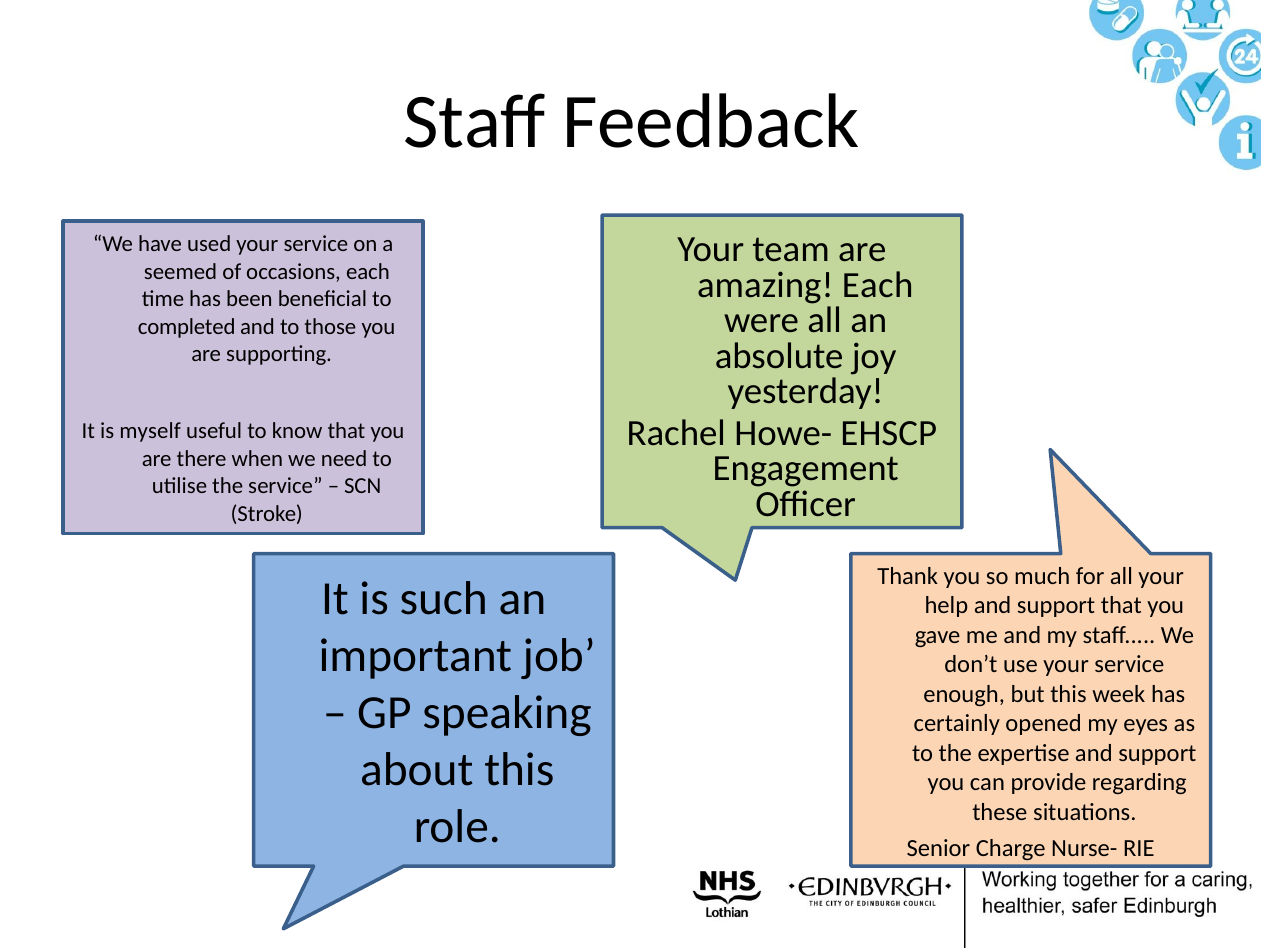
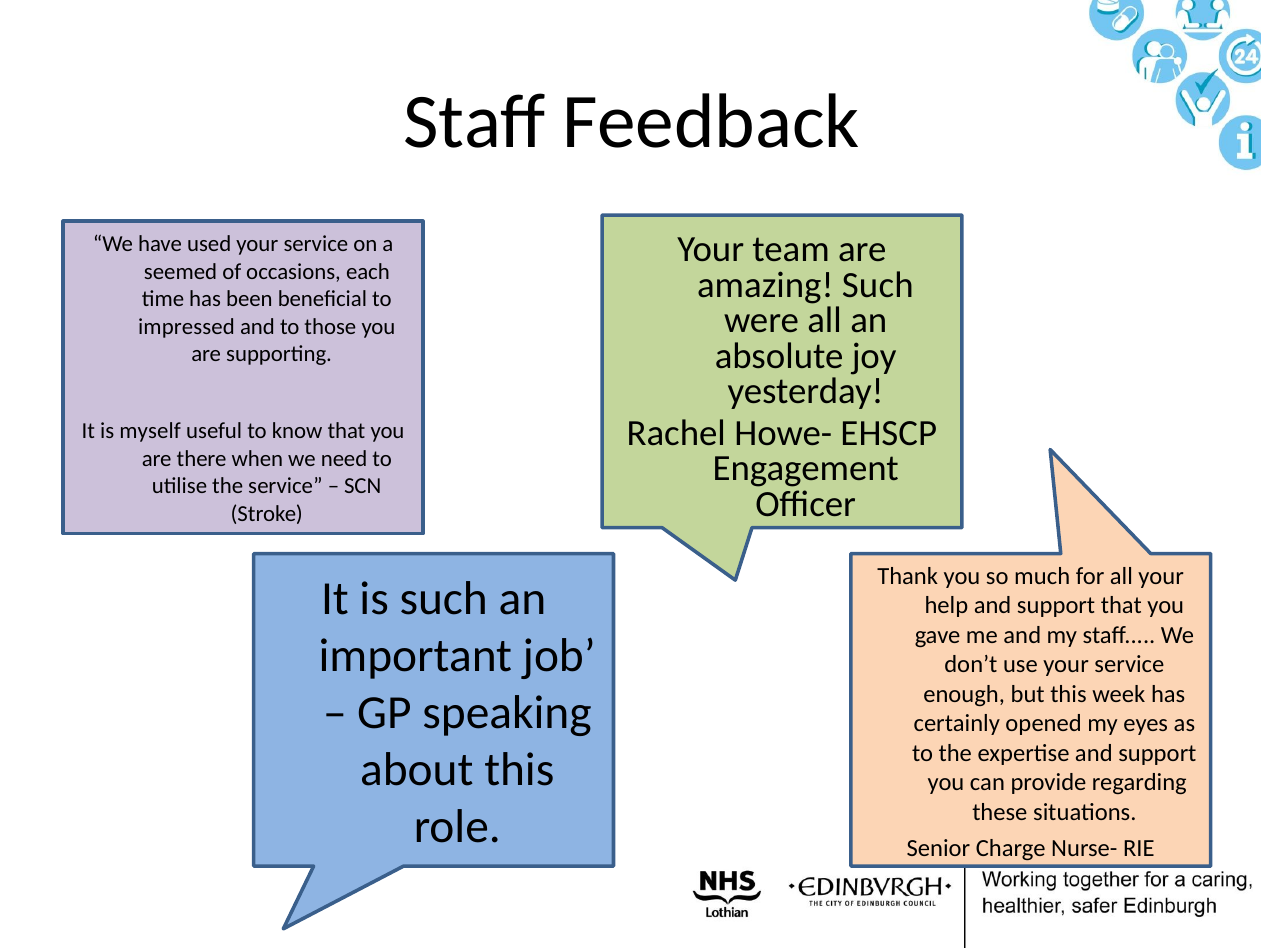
amazing Each: Each -> Such
completed: completed -> impressed
